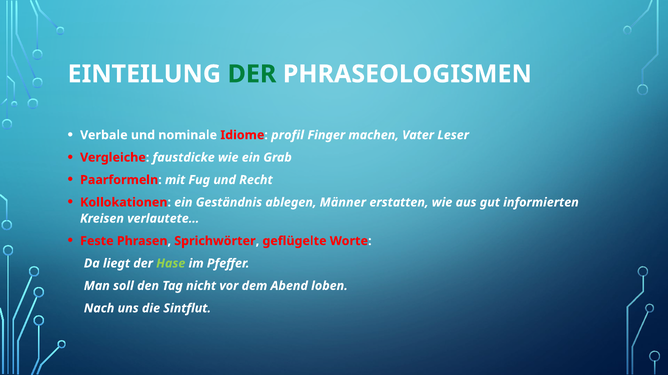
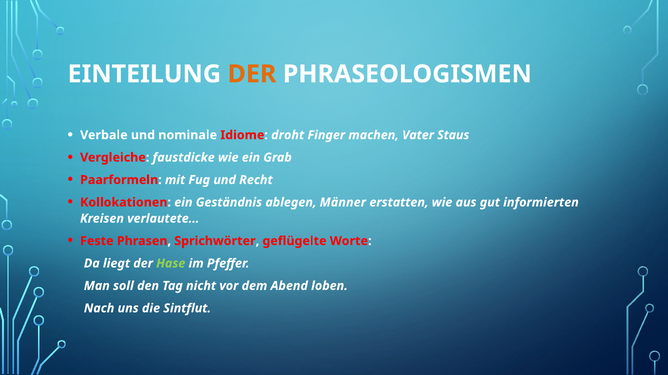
DER at (252, 74) colour: green -> orange
profil: profil -> droht
Leser: Leser -> Staus
